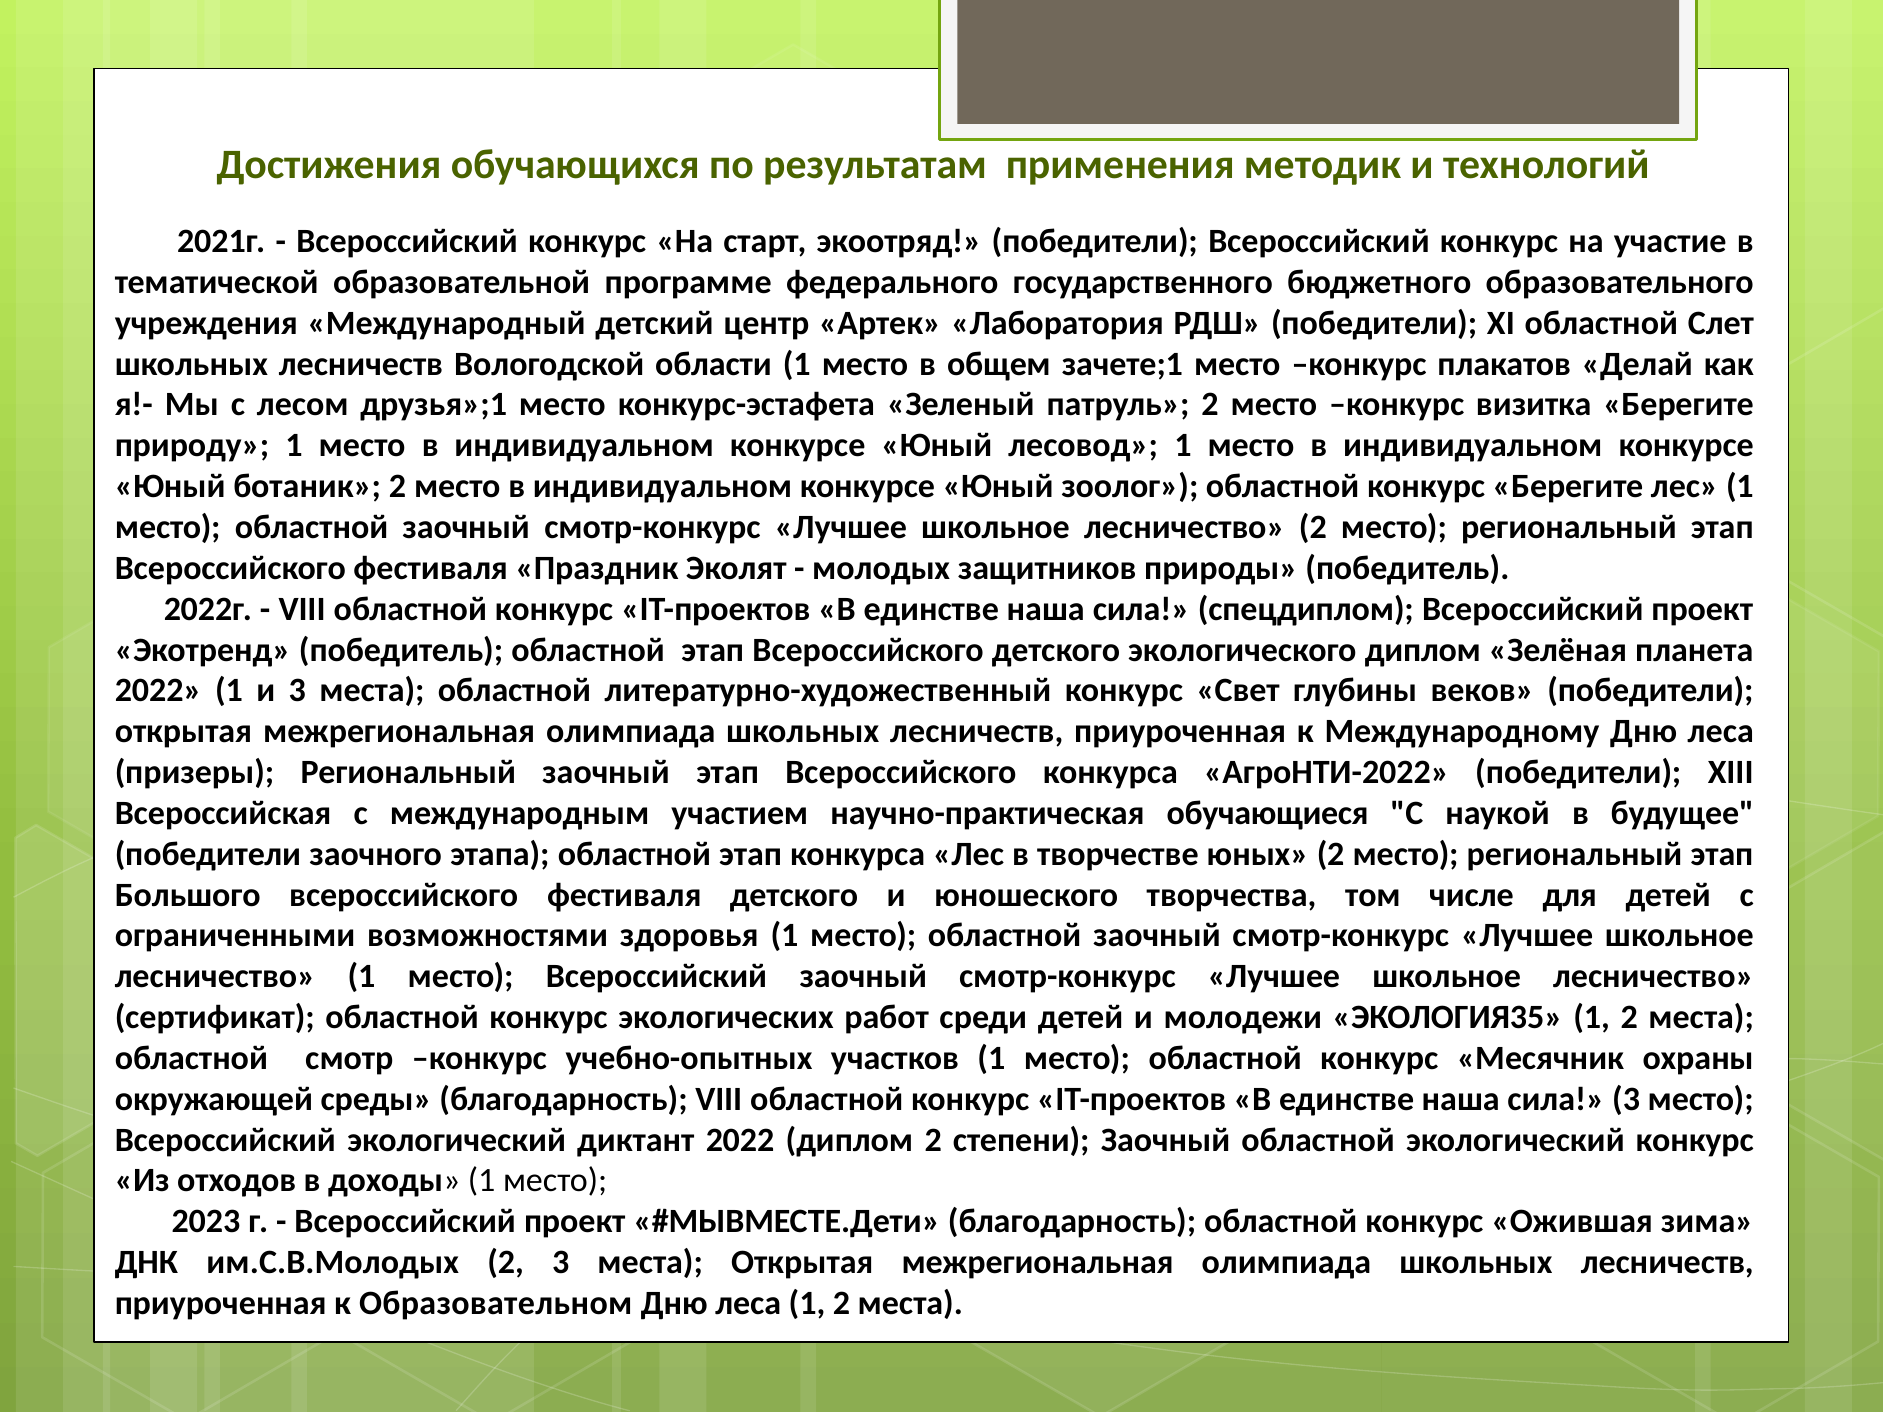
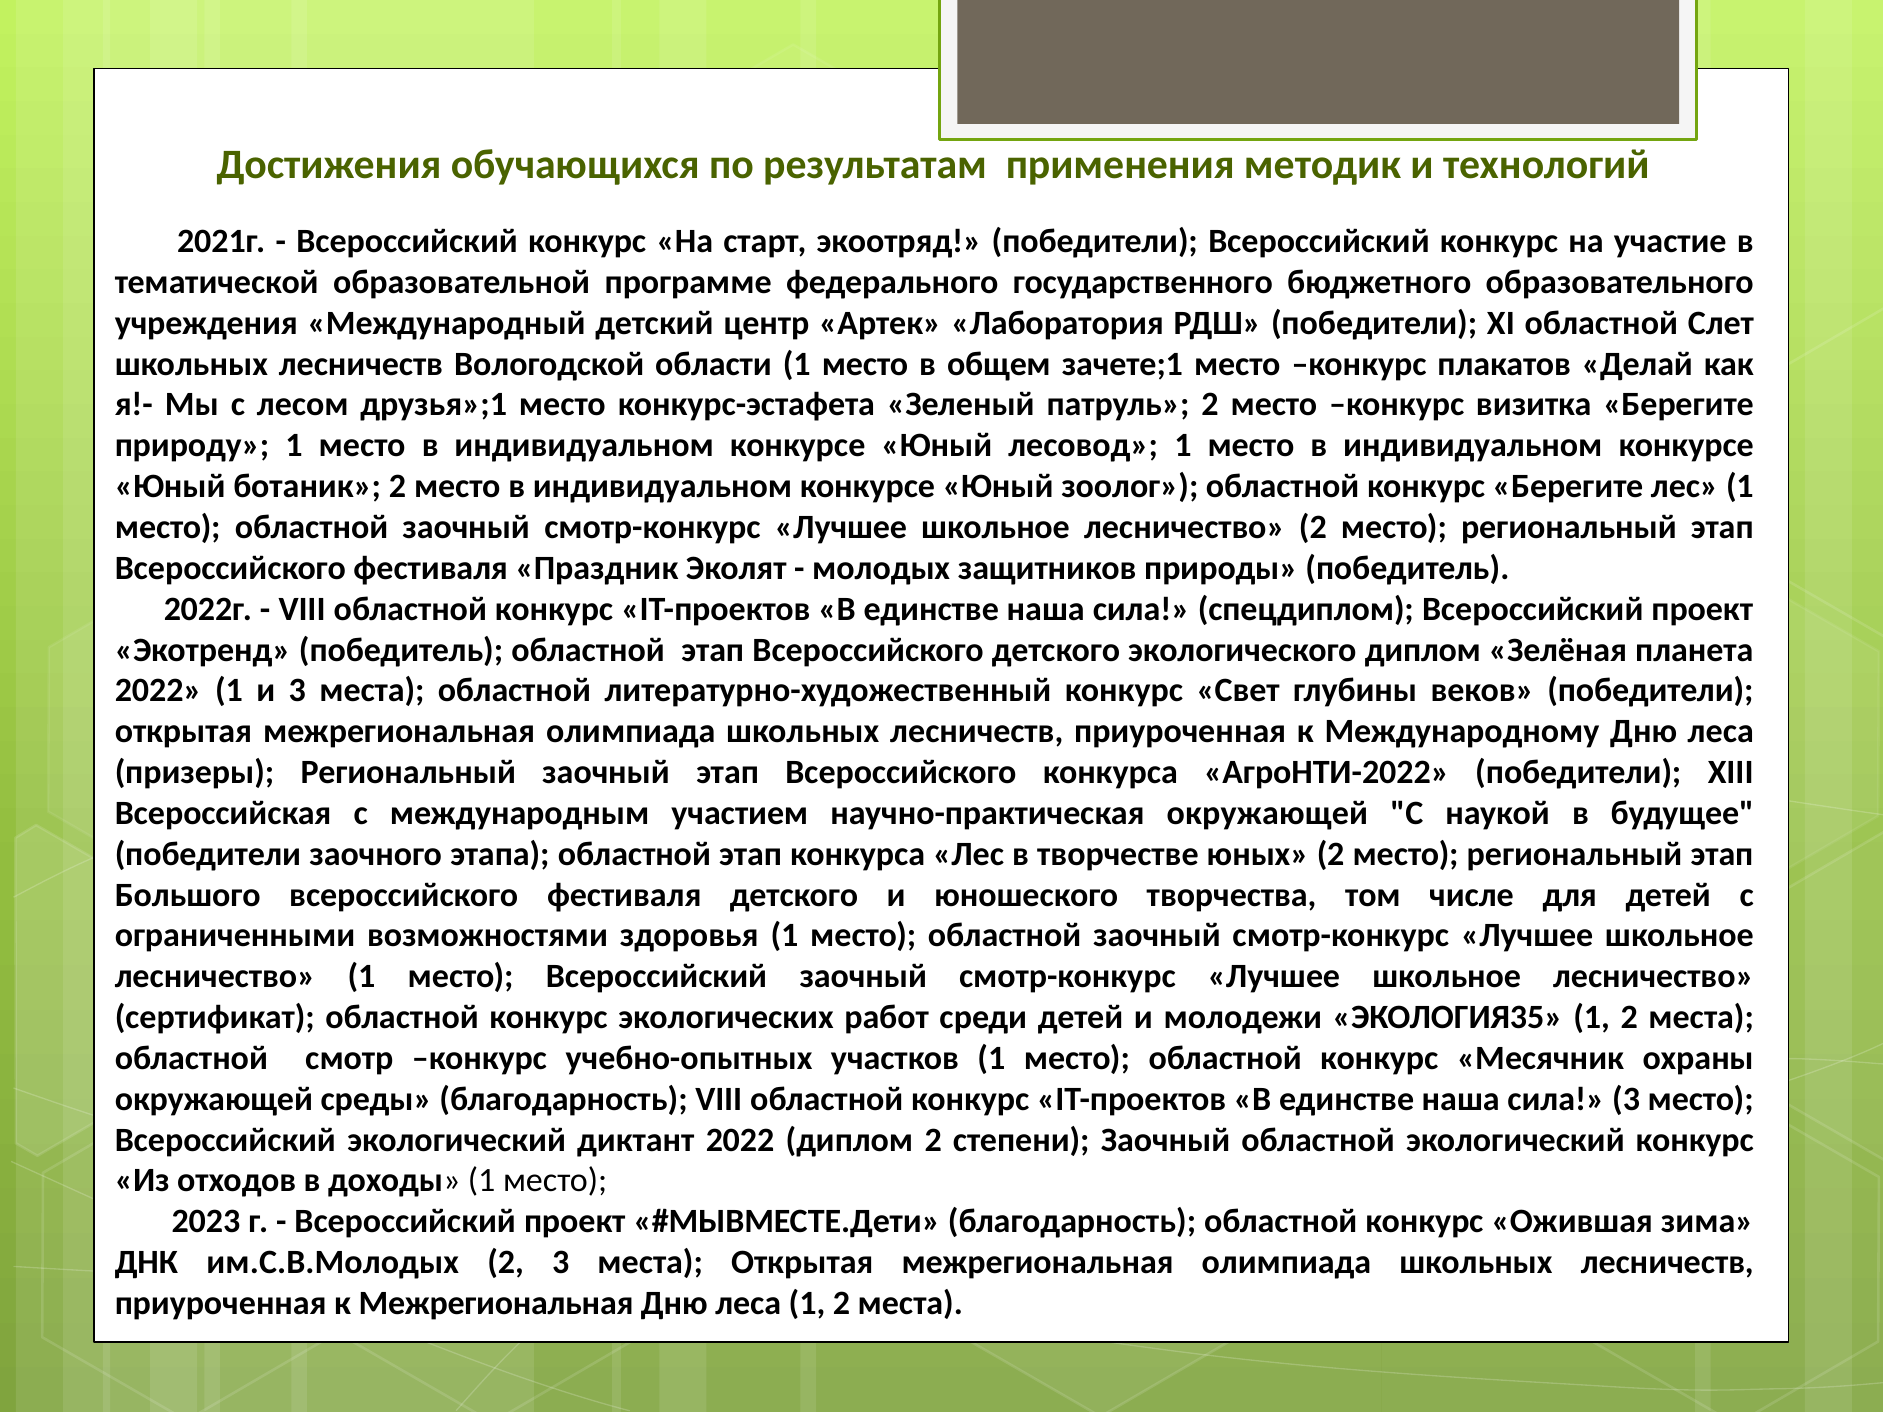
научно-практическая обучающиеся: обучающиеся -> окружающей
к Образовательном: Образовательном -> Межрегиональная
